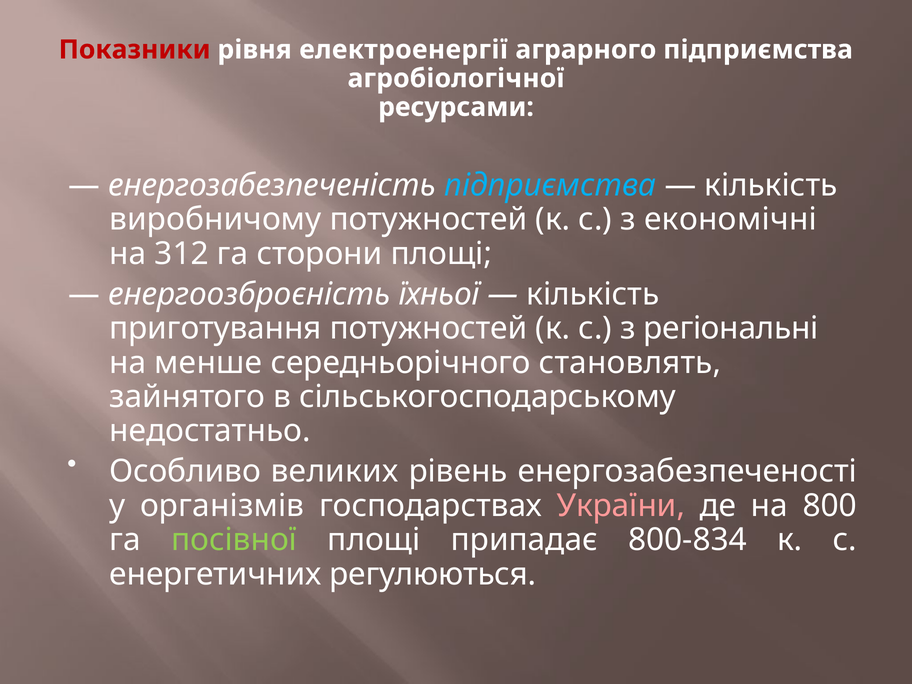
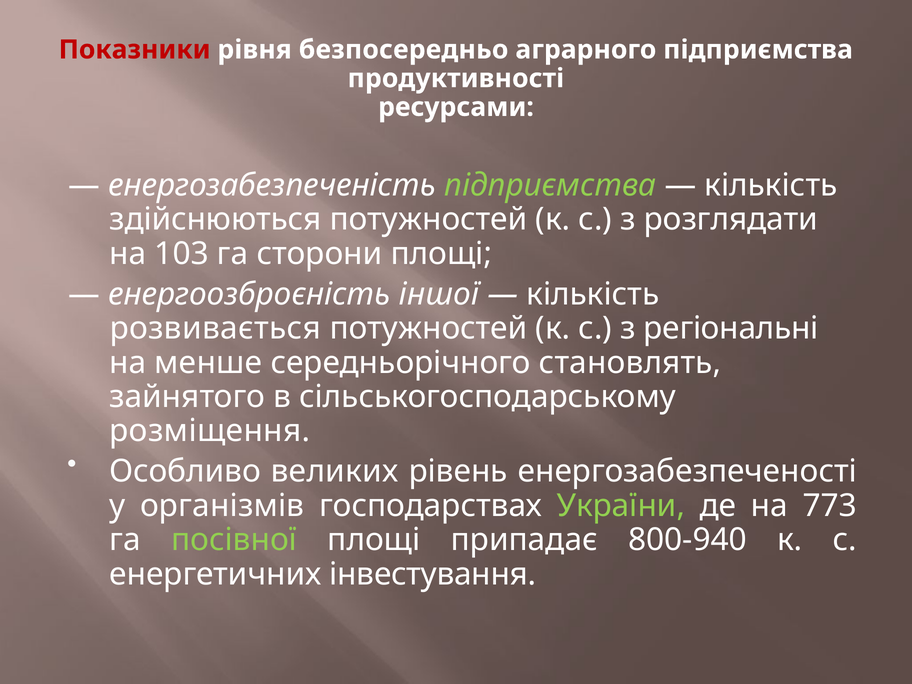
електроенергії: електроенергії -> безпосередньо
агробіологічної: агробіологічної -> продуктивності
підприємства at (550, 185) colour: light blue -> light green
виробничому: виробничому -> здійснюються
економічні: економічні -> розглядати
312: 312 -> 103
їхньої: їхньої -> іншої
приготування: приготування -> розвивається
недостатньо: недостатньо -> розміщення
України colour: pink -> light green
800: 800 -> 773
800-834: 800-834 -> 800-940
регулюються: регулюються -> інвестування
